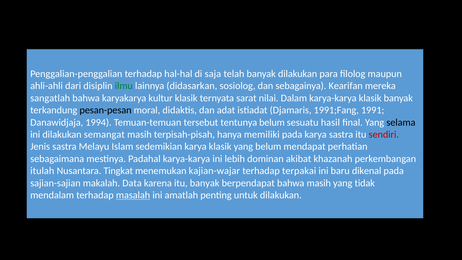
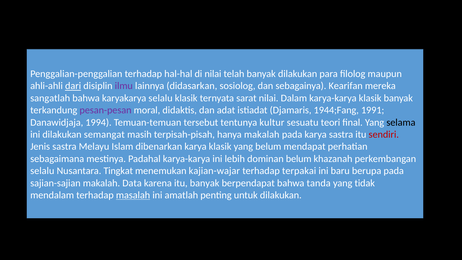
di saja: saja -> nilai
dari underline: none -> present
ilmu colour: green -> purple
karyakarya kultur: kultur -> selalu
pesan-pesan colour: black -> purple
1991;Fang: 1991;Fang -> 1944;Fang
tentunya belum: belum -> kultur
hasil: hasil -> teori
hanya memiliki: memiliki -> makalah
sedemikian: sedemikian -> dibenarkan
dominan akibat: akibat -> belum
itulah at (42, 171): itulah -> selalu
dikenal: dikenal -> berupa
bahwa masih: masih -> tanda
